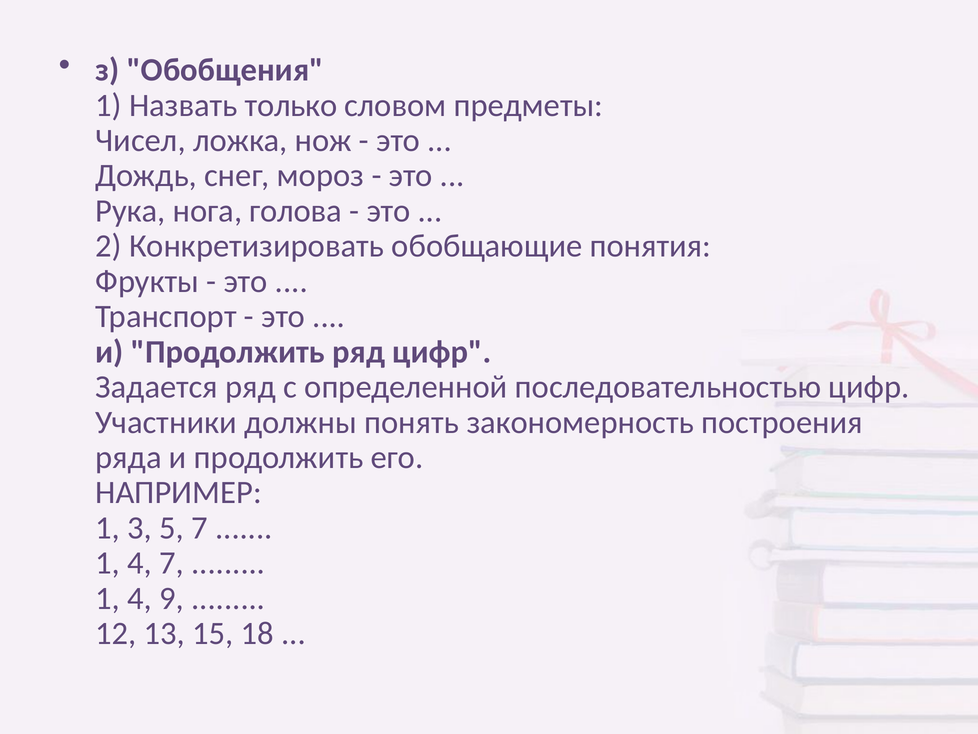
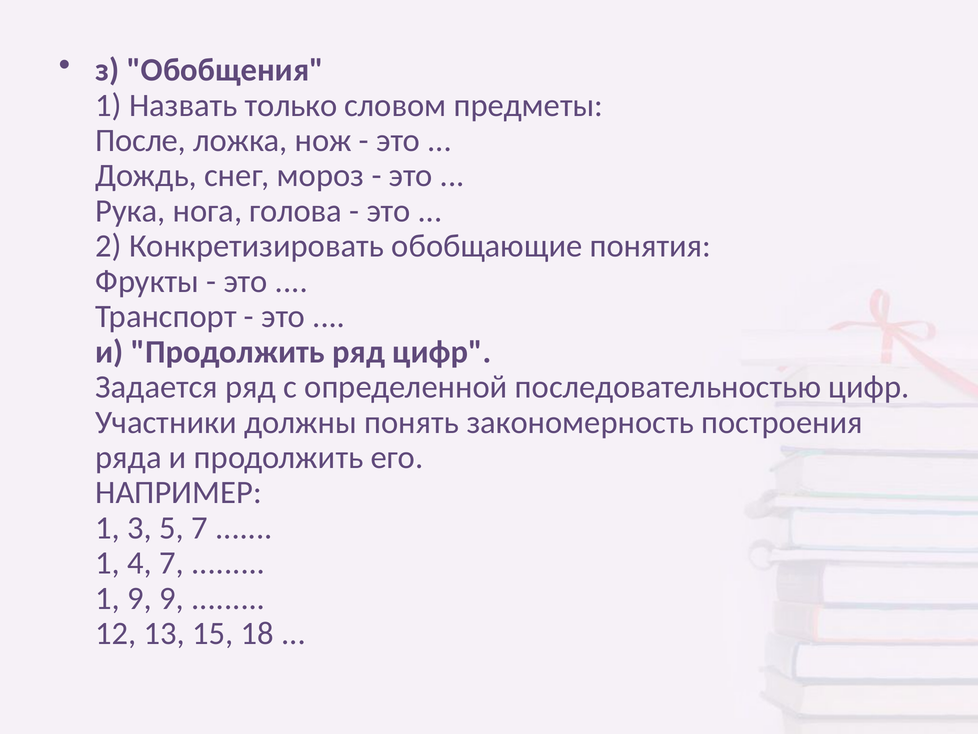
Чисел: Чисел -> После
4 at (140, 598): 4 -> 9
